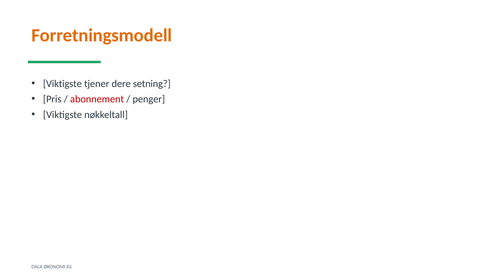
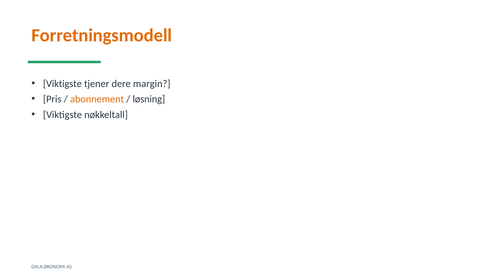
setning: setning -> margin
abonnement colour: red -> orange
penger: penger -> løsning
